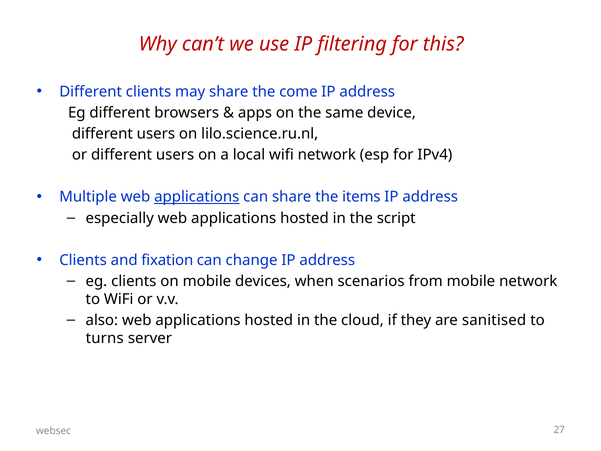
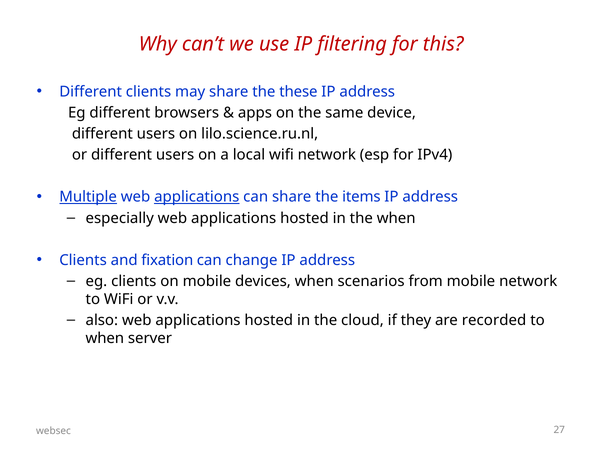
come: come -> these
Multiple underline: none -> present
the script: script -> when
sanitised: sanitised -> recorded
turns at (105, 338): turns -> when
